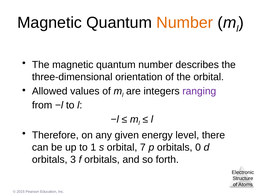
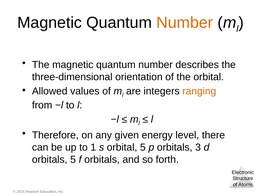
ranging colour: purple -> orange
orbital 7: 7 -> 5
0: 0 -> 3
orbitals 3: 3 -> 5
